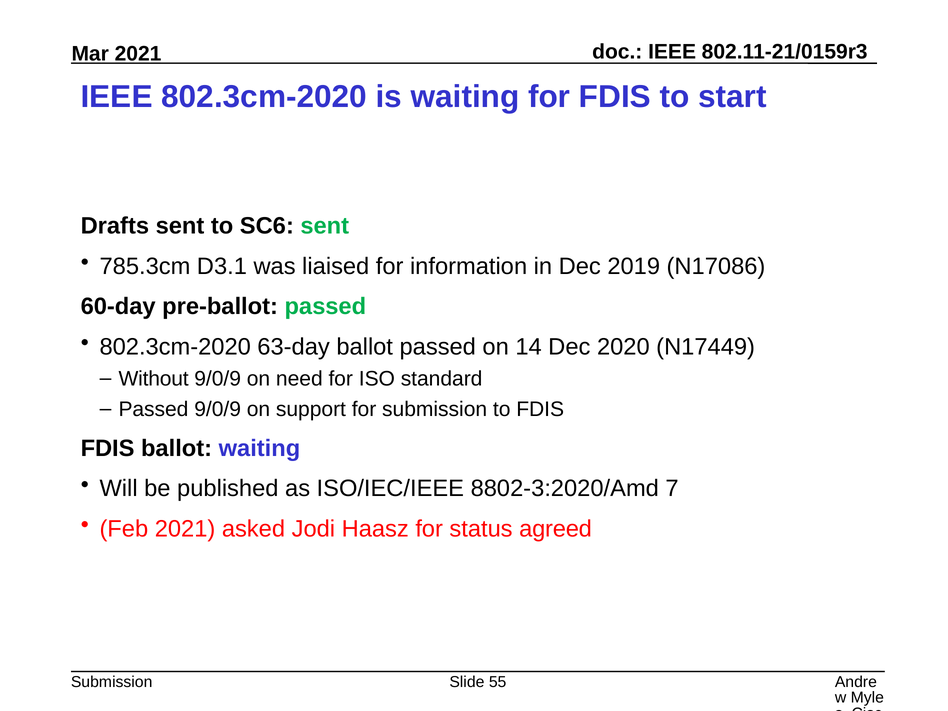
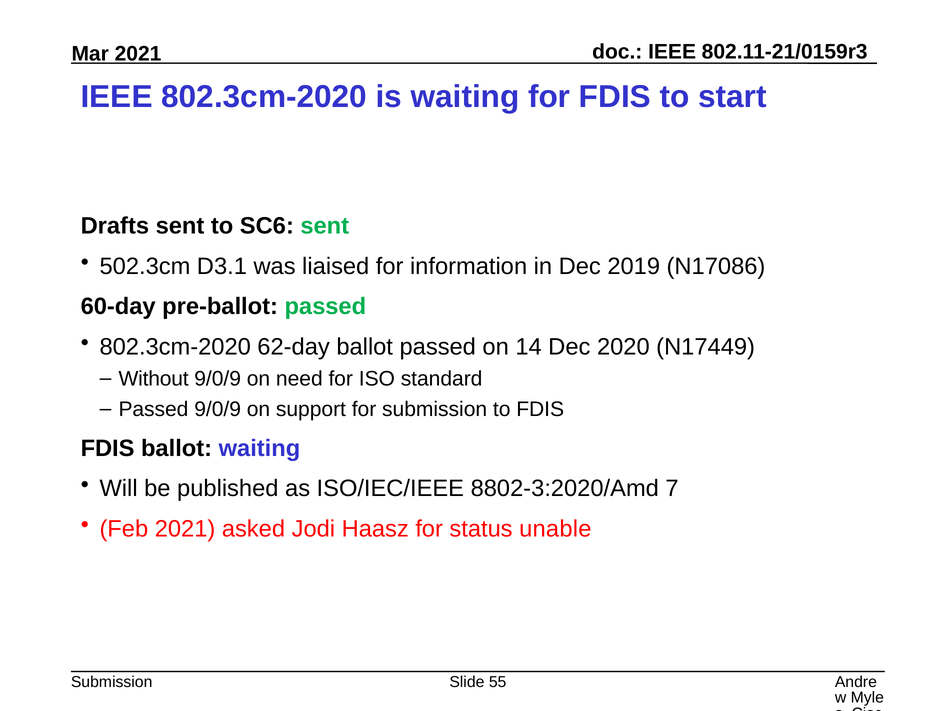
785.3cm: 785.3cm -> 502.3cm
63-day: 63-day -> 62-day
agreed: agreed -> unable
